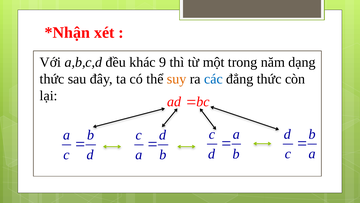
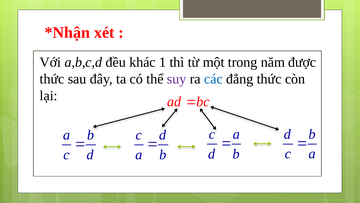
9: 9 -> 1
dạng: dạng -> được
suy colour: orange -> purple
